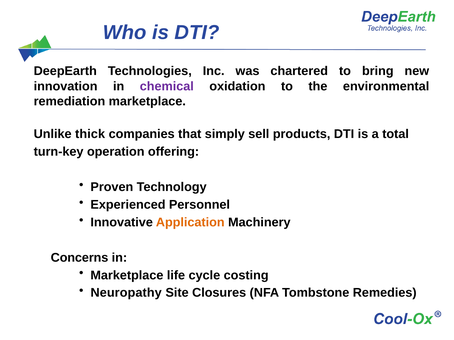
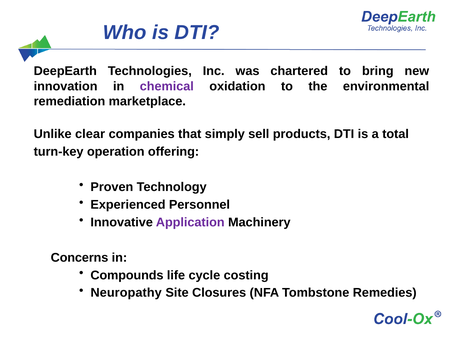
thick: thick -> clear
Application colour: orange -> purple
Marketplace at (127, 276): Marketplace -> Compounds
